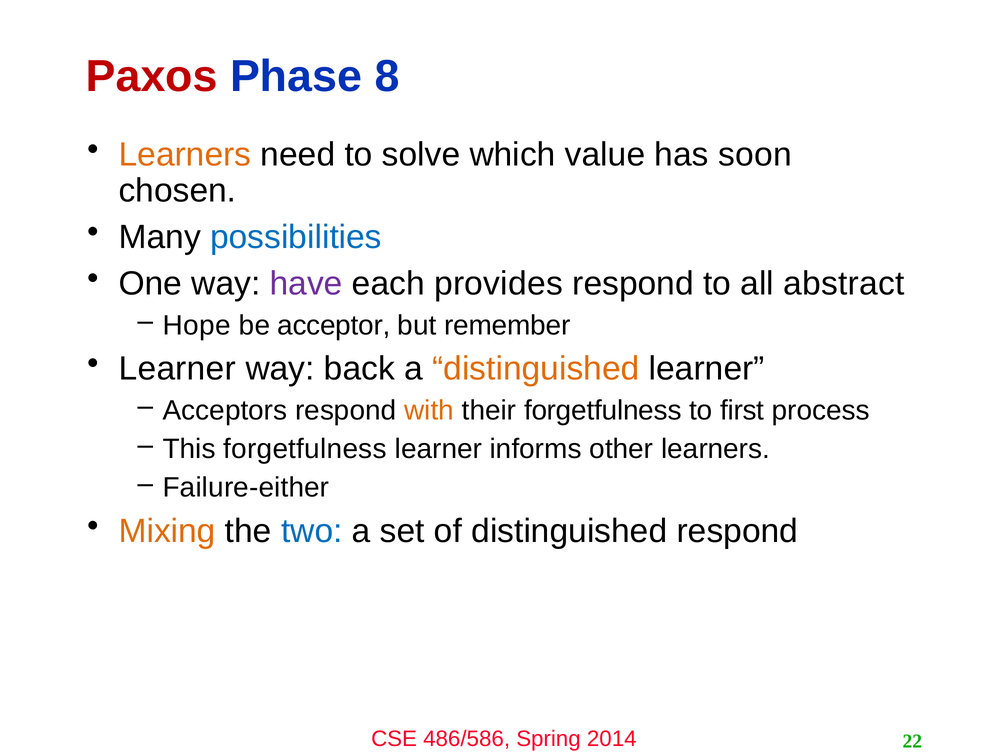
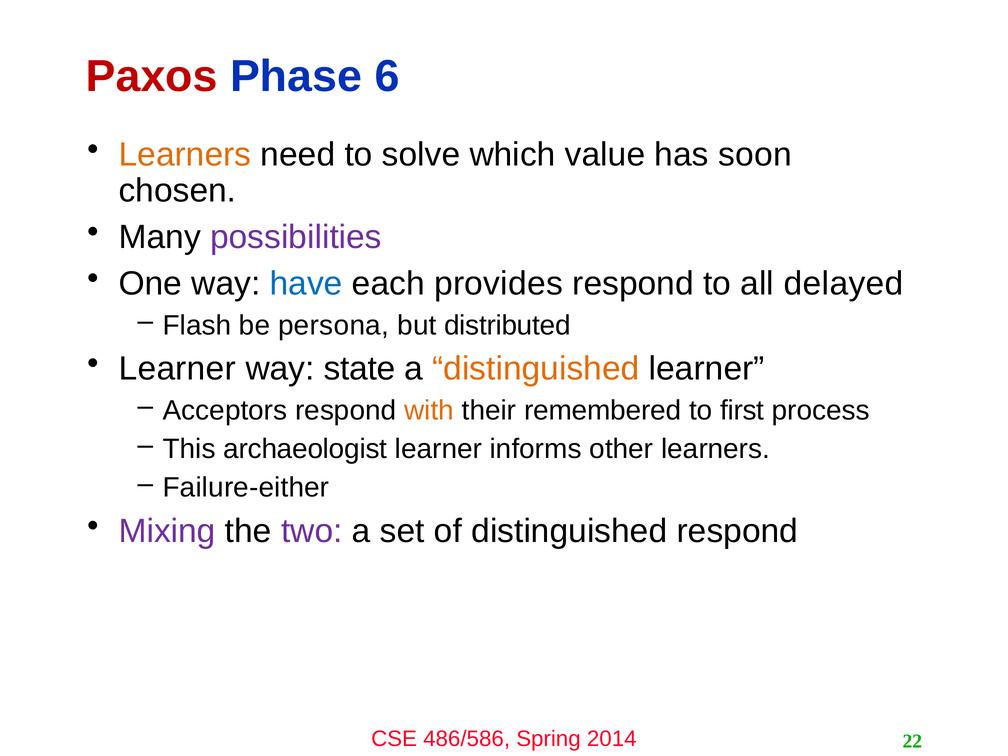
8: 8 -> 6
possibilities colour: blue -> purple
have colour: purple -> blue
abstract: abstract -> delayed
Hope: Hope -> Flash
acceptor: acceptor -> persona
remember: remember -> distributed
back: back -> state
their forgetfulness: forgetfulness -> remembered
This forgetfulness: forgetfulness -> archaeologist
Mixing colour: orange -> purple
two colour: blue -> purple
